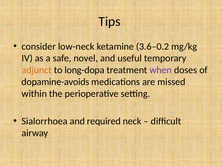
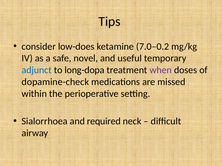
low-neck: low-neck -> low-does
3.6–0.2: 3.6–0.2 -> 7.0–0.2
adjunct colour: orange -> blue
dopamine-avoids: dopamine-avoids -> dopamine-check
